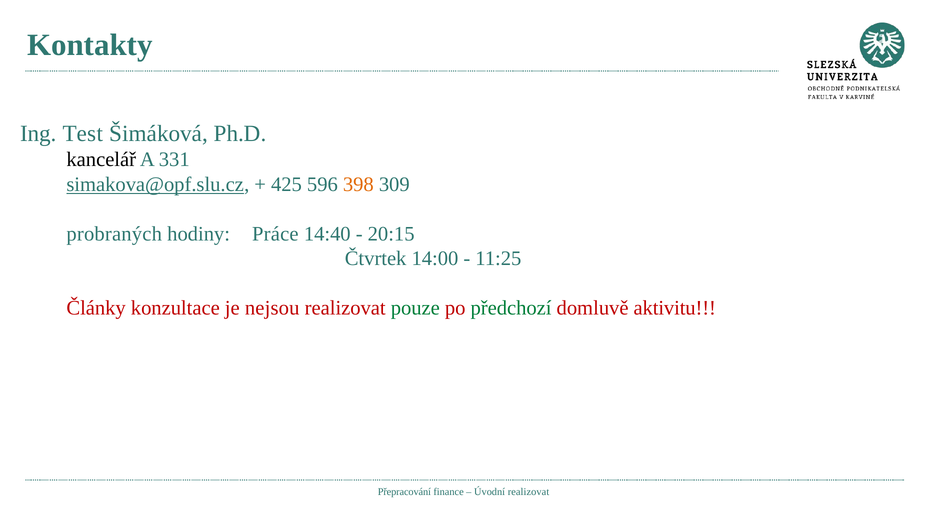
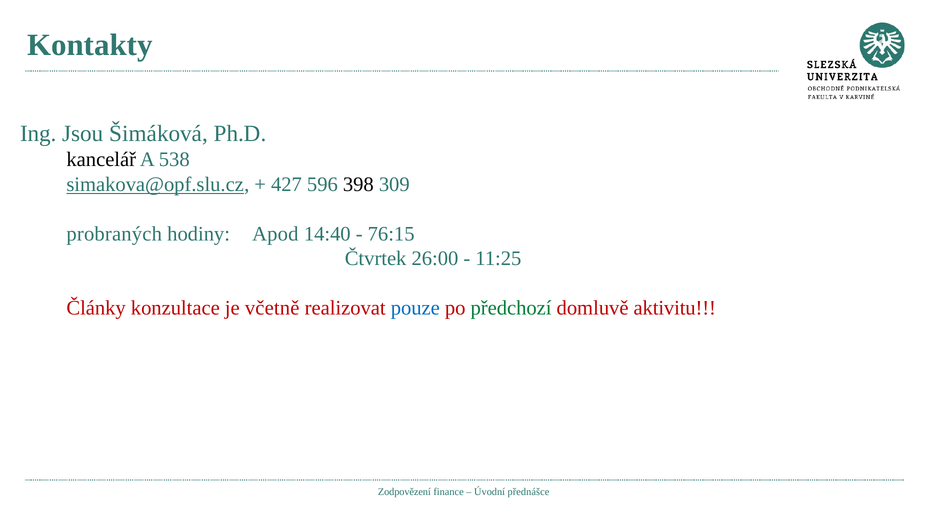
Test: Test -> Jsou
331: 331 -> 538
425: 425 -> 427
398 colour: orange -> black
Práce: Práce -> Apod
20:15: 20:15 -> 76:15
14:00: 14:00 -> 26:00
nejsou: nejsou -> včetně
pouze colour: green -> blue
Přepracování: Přepracování -> Zodpovězení
Úvodní realizovat: realizovat -> přednášce
